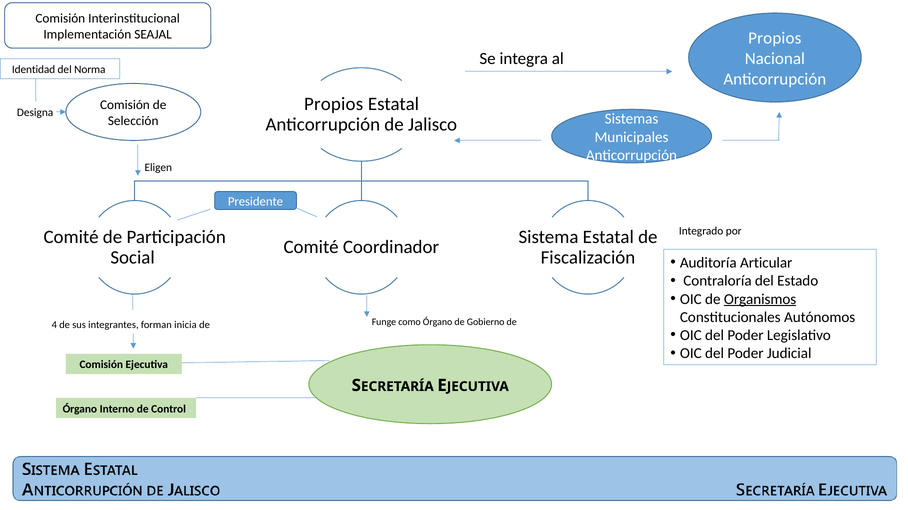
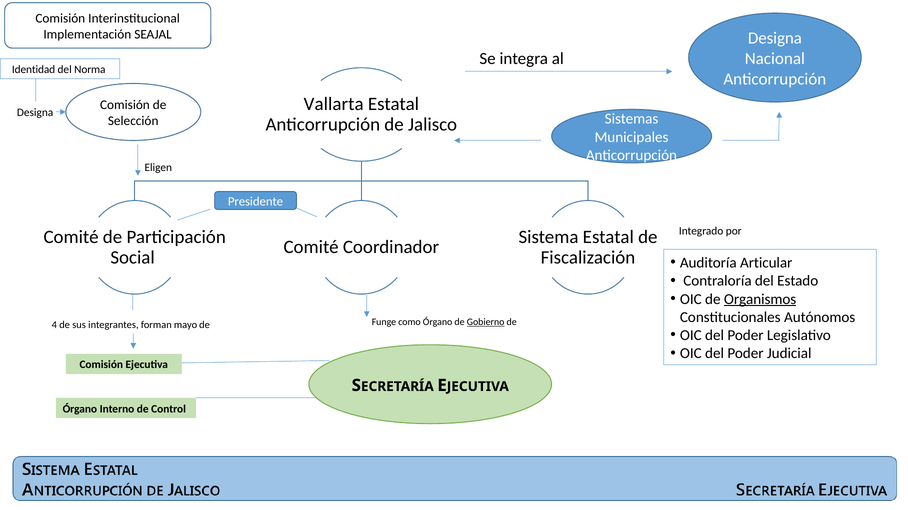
Propios at (775, 38): Propios -> Designa
Propios at (334, 104): Propios -> Vallarta
Gobierno underline: none -> present
inicia: inicia -> mayo
